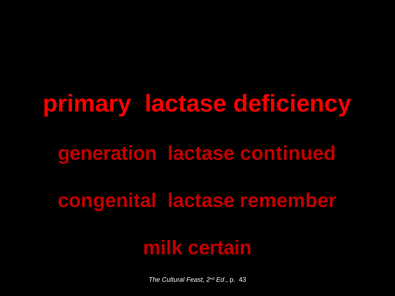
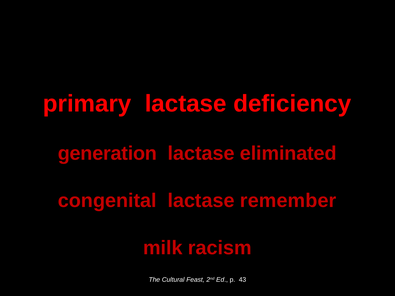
continued: continued -> eliminated
certain: certain -> racism
